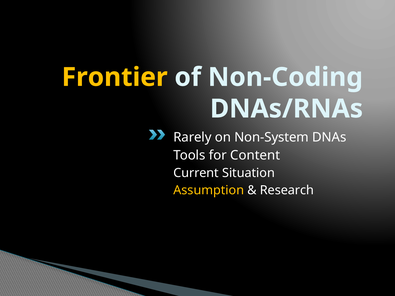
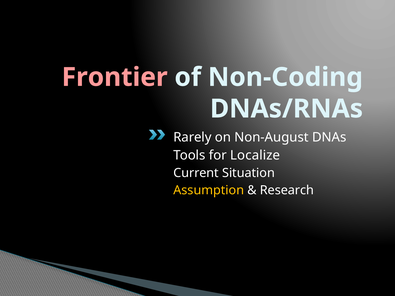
Frontier colour: yellow -> pink
Non-System: Non-System -> Non-August
Content: Content -> Localize
